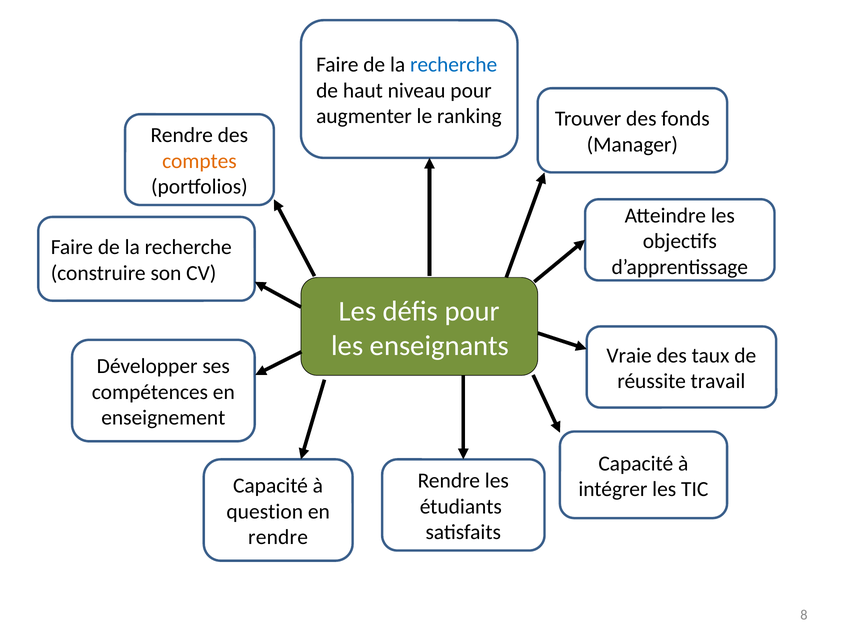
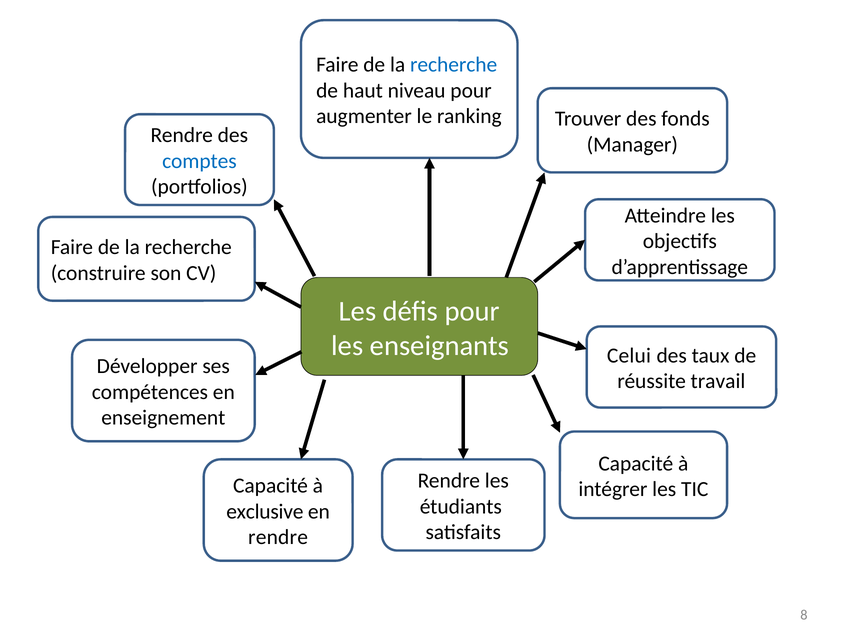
comptes colour: orange -> blue
Vraie: Vraie -> Celui
question: question -> exclusive
